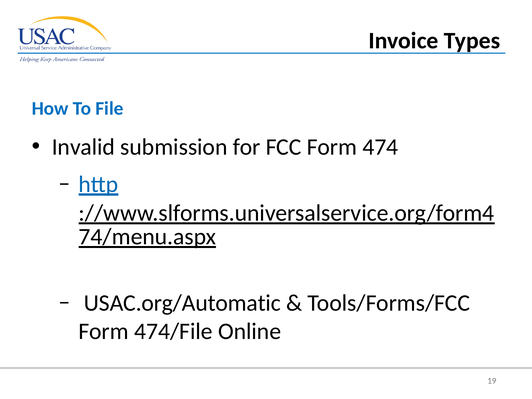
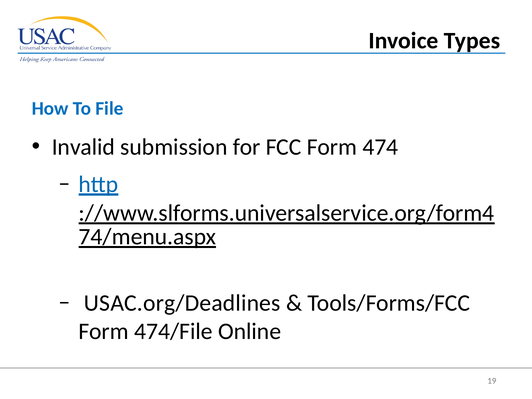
USAC.org/Automatic: USAC.org/Automatic -> USAC.org/Deadlines
